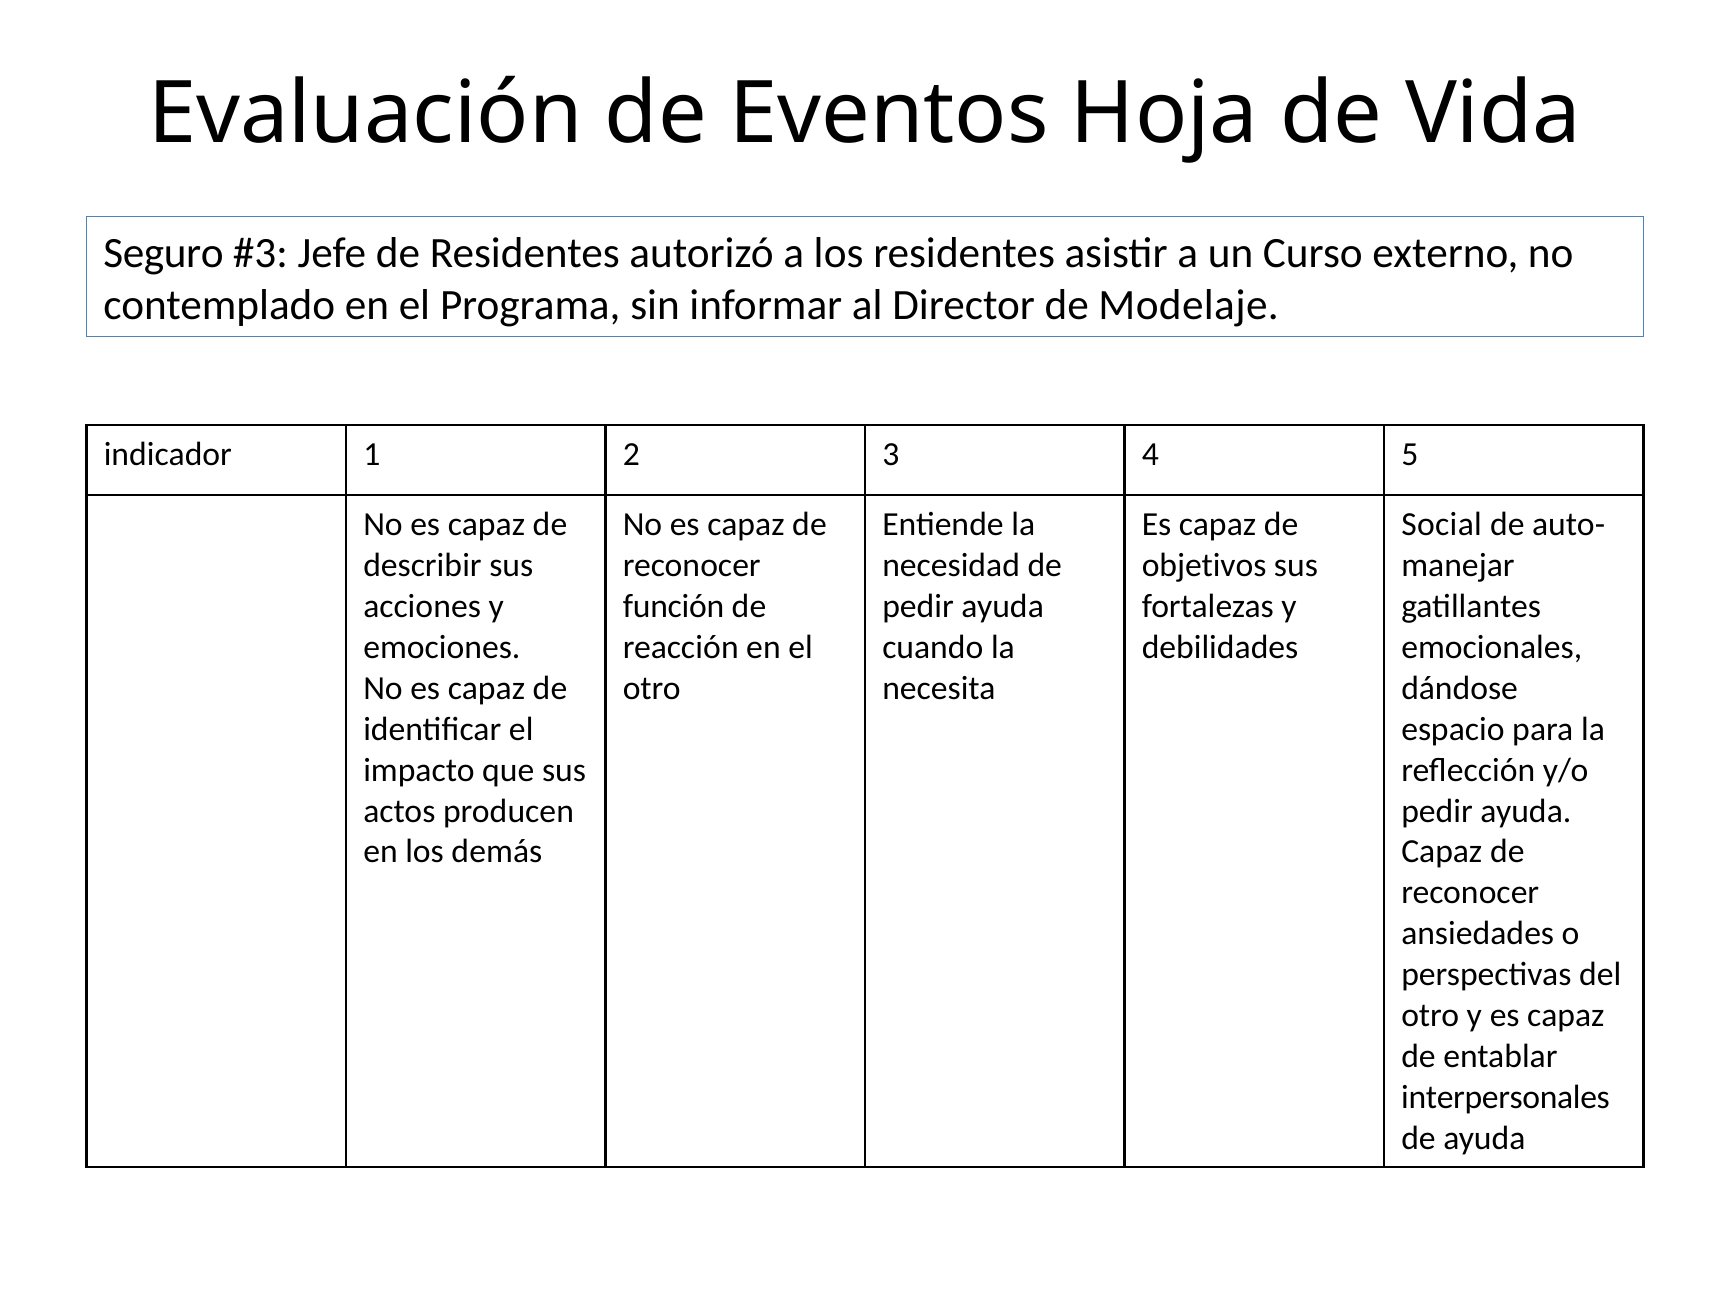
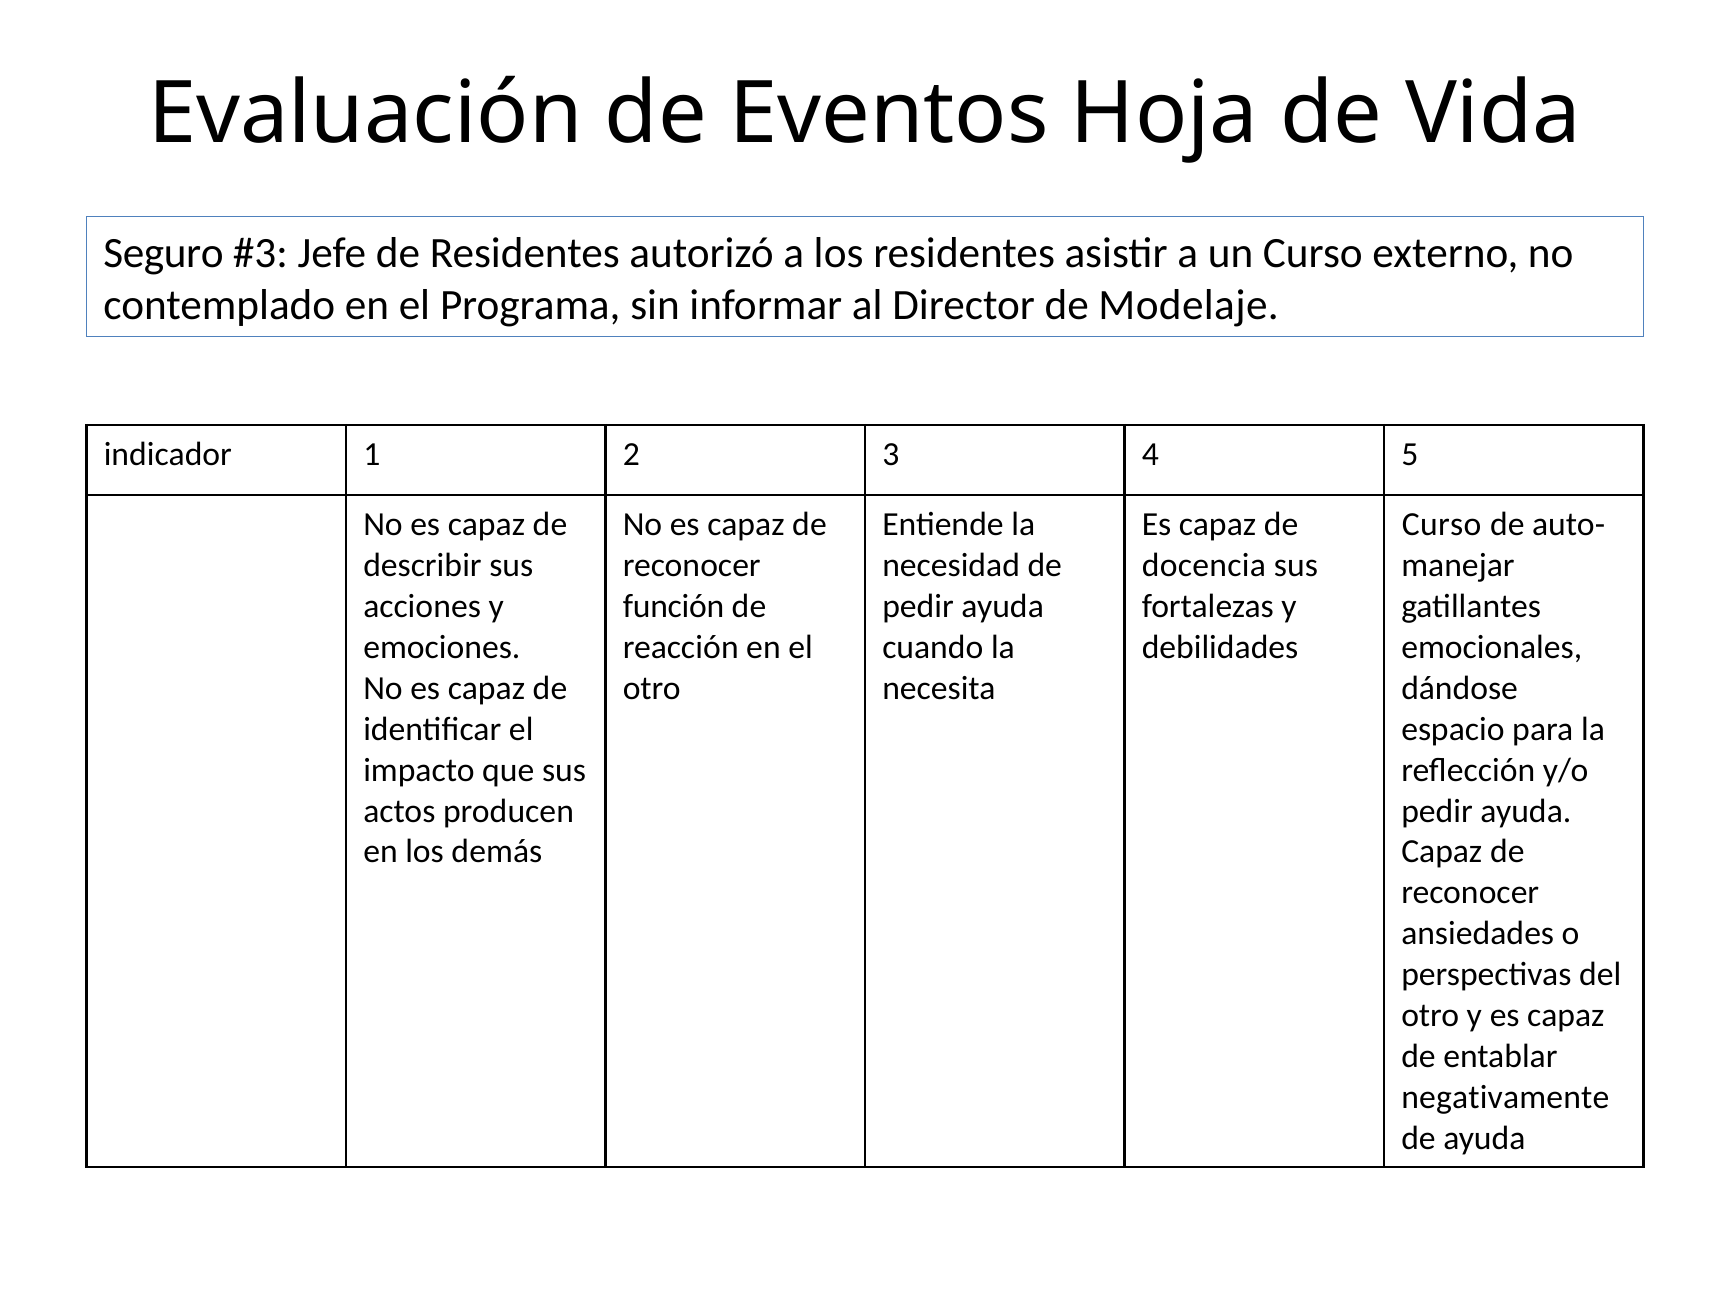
Social at (1442, 525): Social -> Curso
objetivos: objetivos -> docencia
interpersonales: interpersonales -> negativamente
